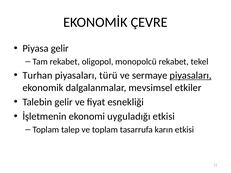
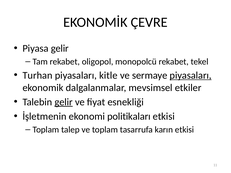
türü: türü -> kitle
gelir at (64, 102) underline: none -> present
uyguladığı: uyguladığı -> politikaları
